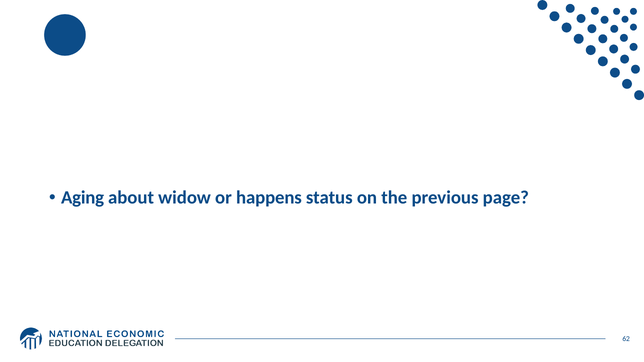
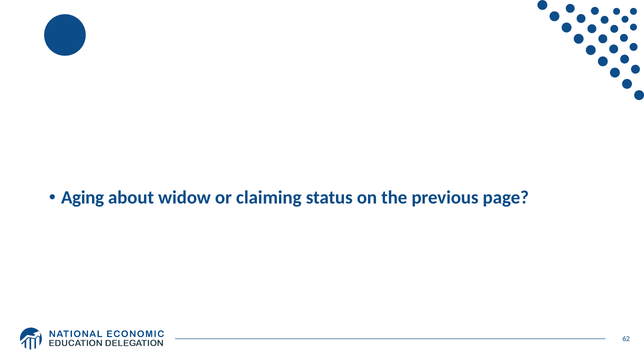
happens: happens -> claiming
